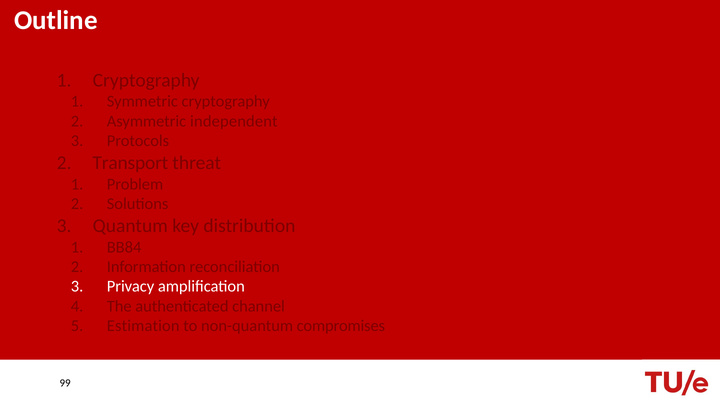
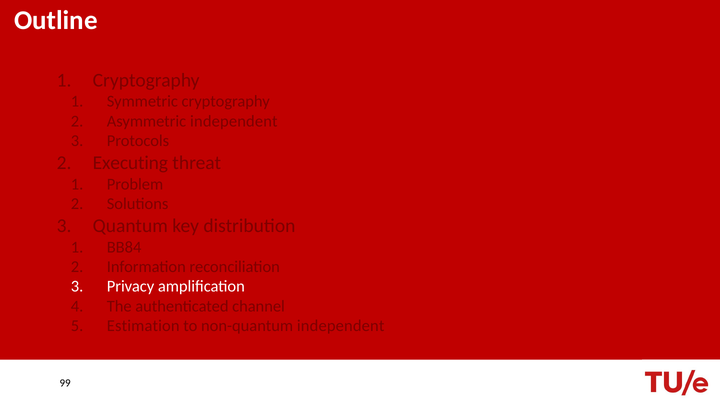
Transport: Transport -> Executing
non-quantum compromises: compromises -> independent
